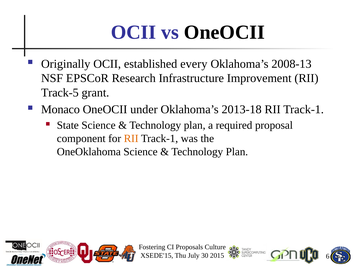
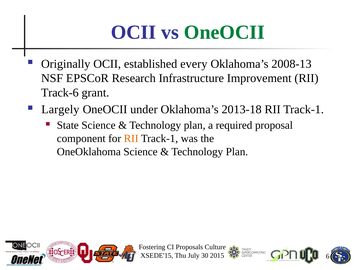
OneOCII at (224, 32) colour: black -> green
Track-5: Track-5 -> Track-6
Monaco: Monaco -> Largely
